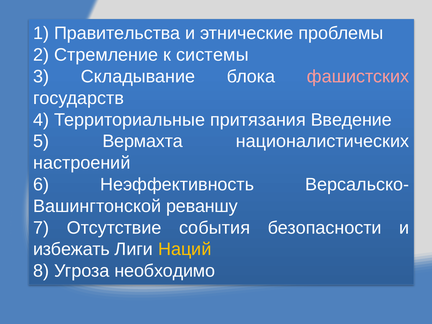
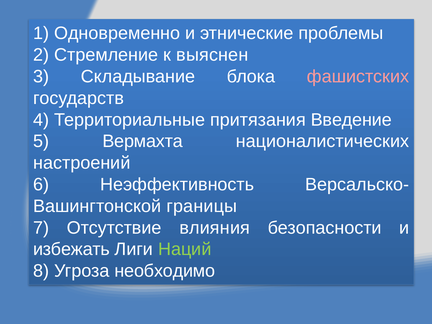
Правительства: Правительства -> Одновременно
системы: системы -> выяснен
реваншу: реваншу -> границы
события: события -> влияния
Наций colour: yellow -> light green
